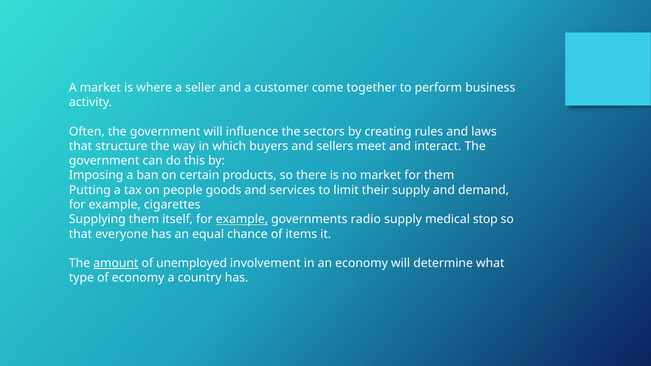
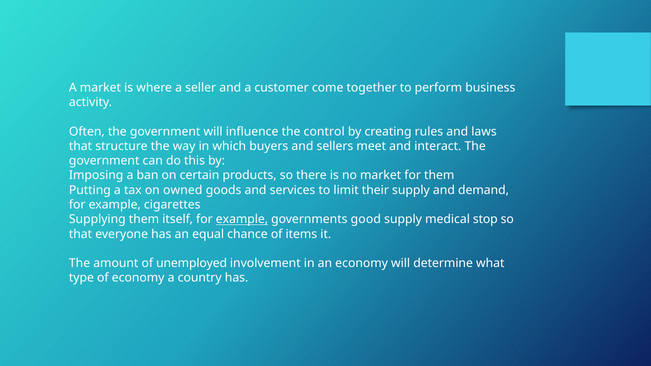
sectors: sectors -> control
people: people -> owned
radio: radio -> good
amount underline: present -> none
